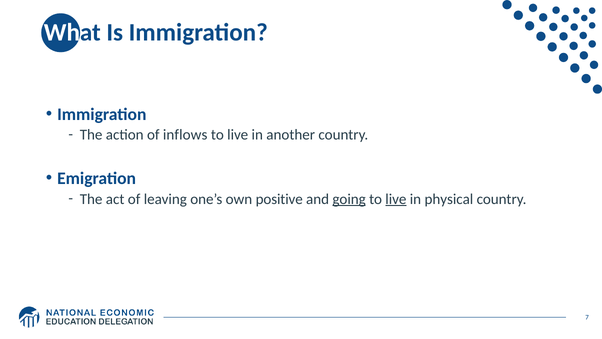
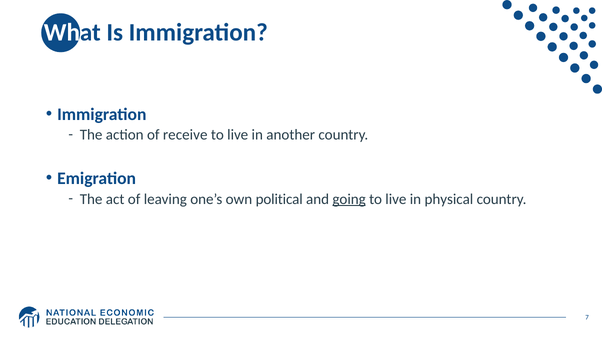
inflows: inflows -> receive
positive: positive -> political
live at (396, 199) underline: present -> none
